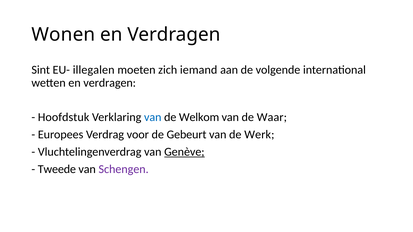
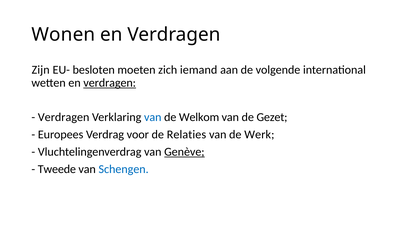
Sint: Sint -> Zijn
illegalen: illegalen -> besloten
verdragen at (110, 83) underline: none -> present
Hoofdstuk at (64, 117): Hoofdstuk -> Verdragen
Waar: Waar -> Gezet
Gebeurt: Gebeurt -> Relaties
Schengen colour: purple -> blue
